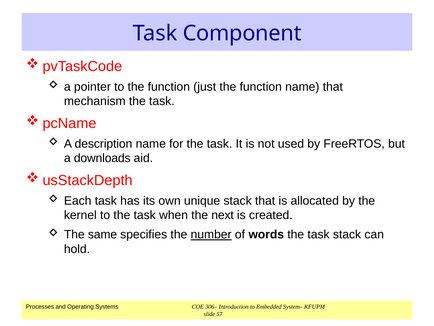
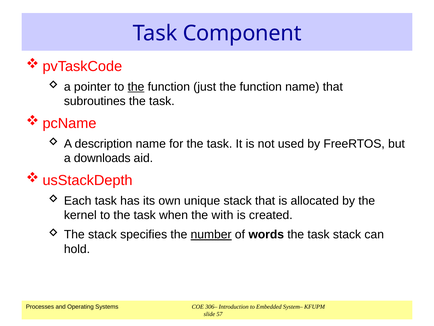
the at (136, 87) underline: none -> present
mechanism: mechanism -> subroutines
next: next -> with
The same: same -> stack
